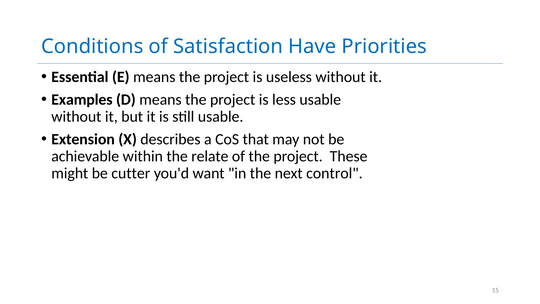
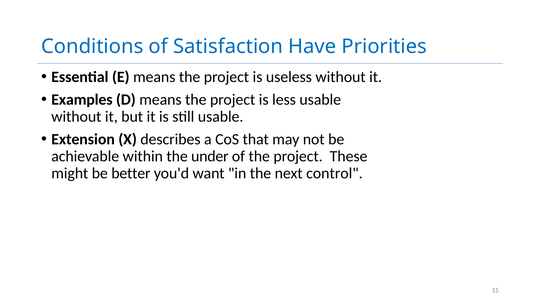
relate: relate -> under
cutter: cutter -> better
